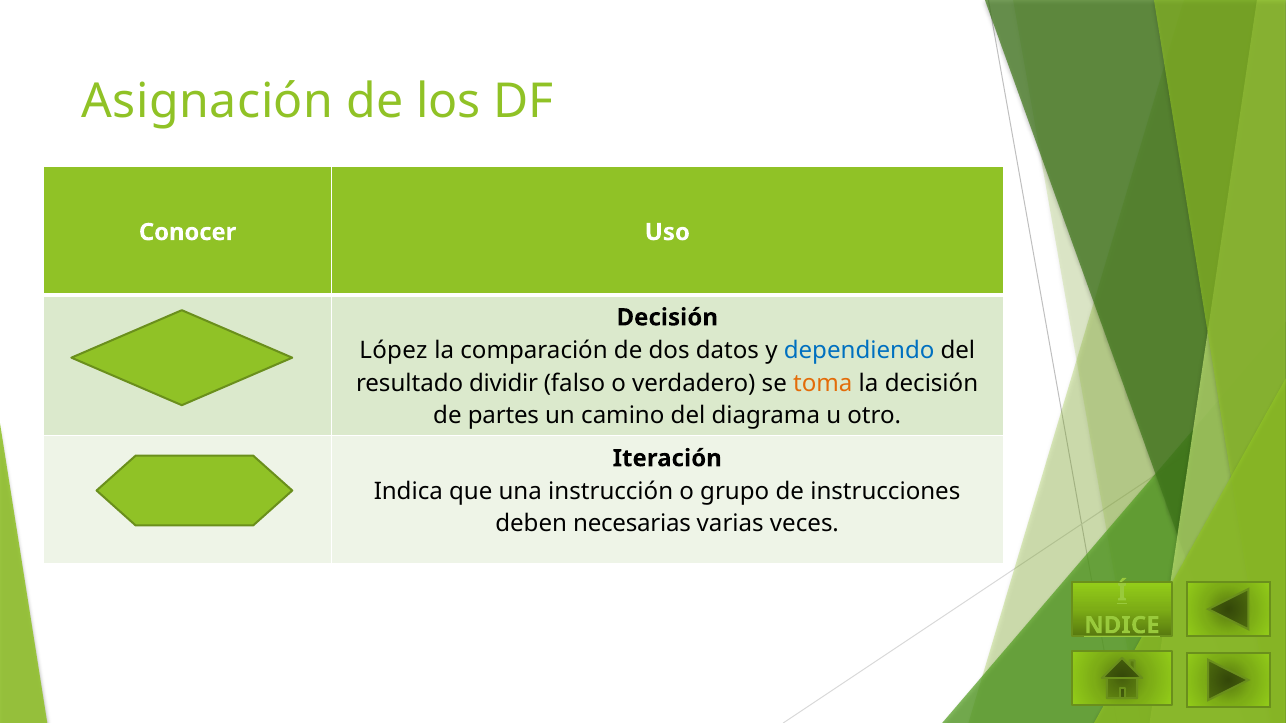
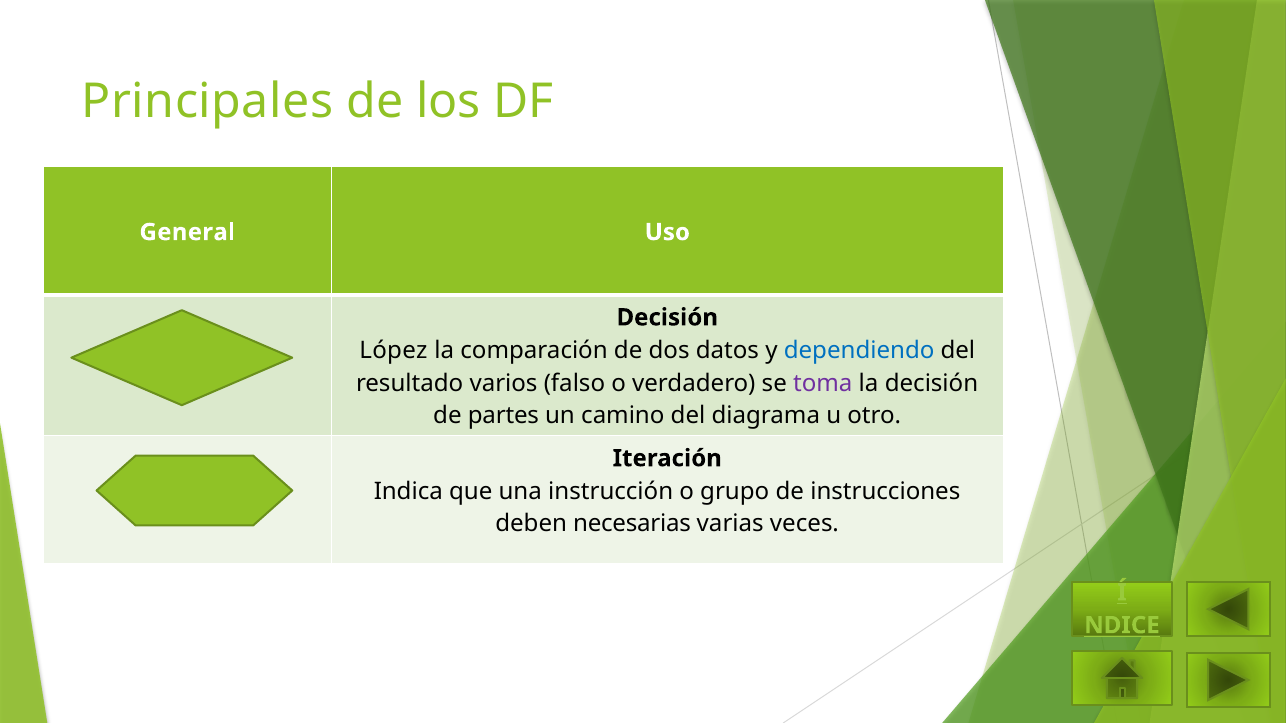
Asignación: Asignación -> Principales
Conocer: Conocer -> General
dividir: dividir -> varios
toma colour: orange -> purple
